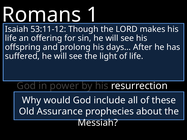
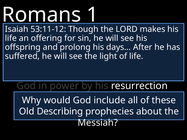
Assurance: Assurance -> Describing
